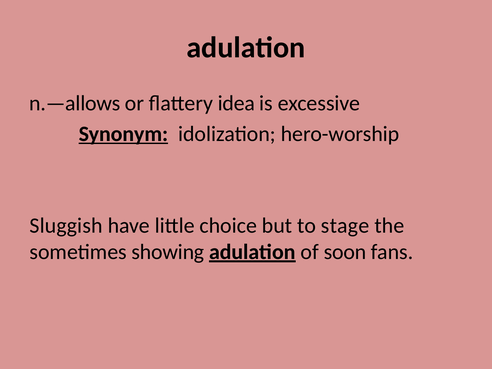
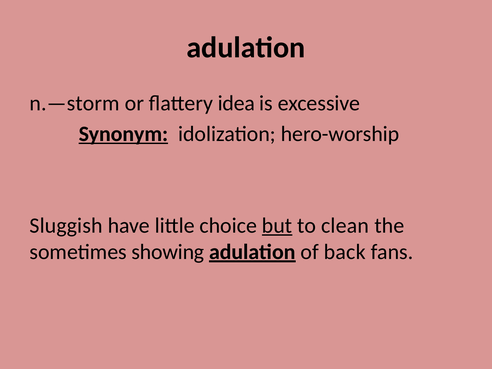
n.—allows: n.—allows -> n.—storm
but underline: none -> present
stage: stage -> clean
soon: soon -> back
